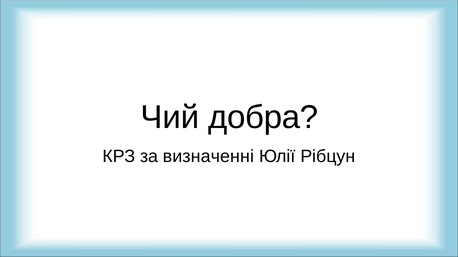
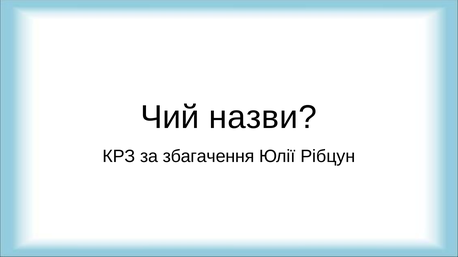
добра: добра -> назви
визначенні: визначенні -> збагачення
